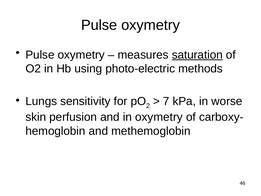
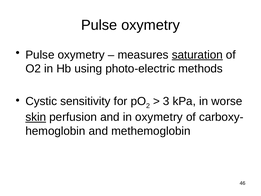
Lungs: Lungs -> Cystic
7: 7 -> 3
skin underline: none -> present
